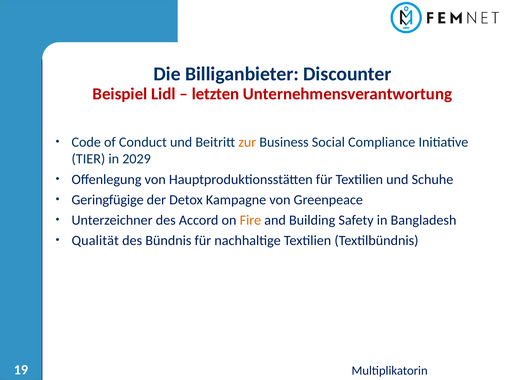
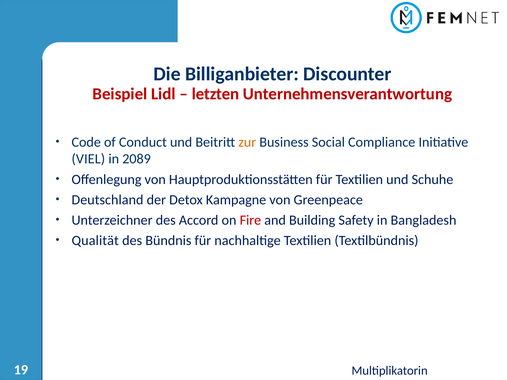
TIER: TIER -> VIEL
2029: 2029 -> 2089
Geringfügige: Geringfügige -> Deutschland
Fire colour: orange -> red
